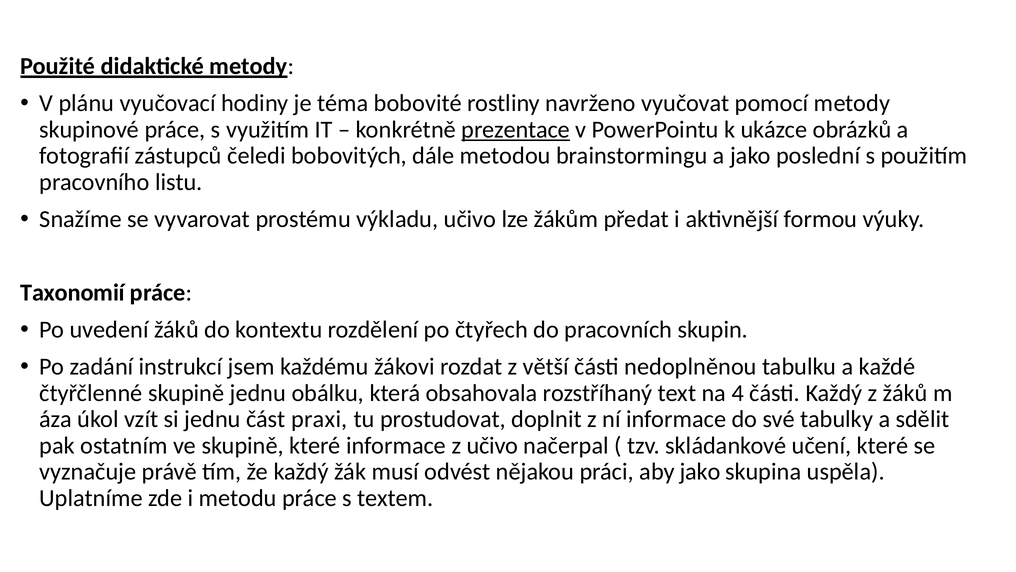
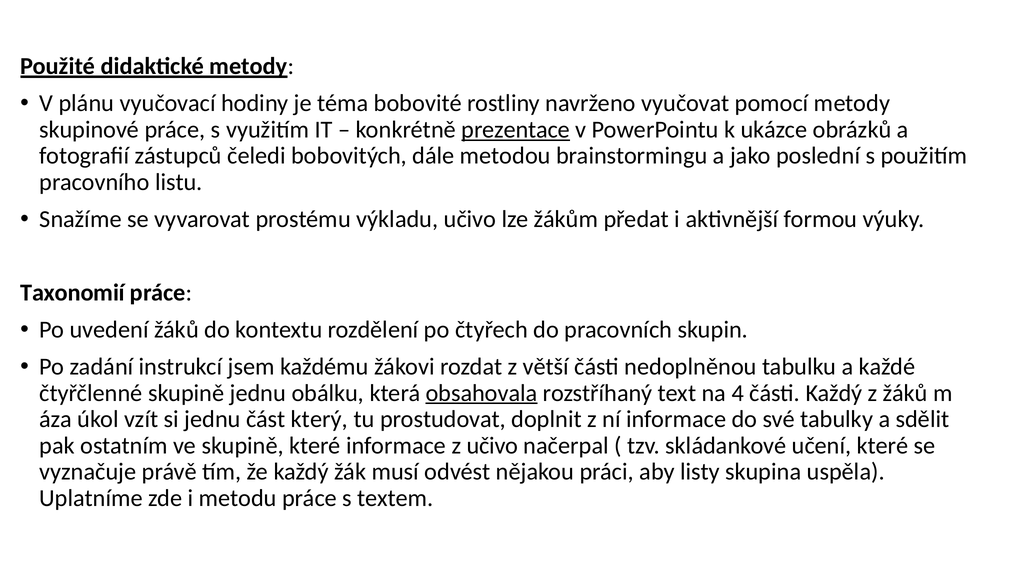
obsahovala underline: none -> present
praxi: praxi -> který
aby jako: jako -> listy
